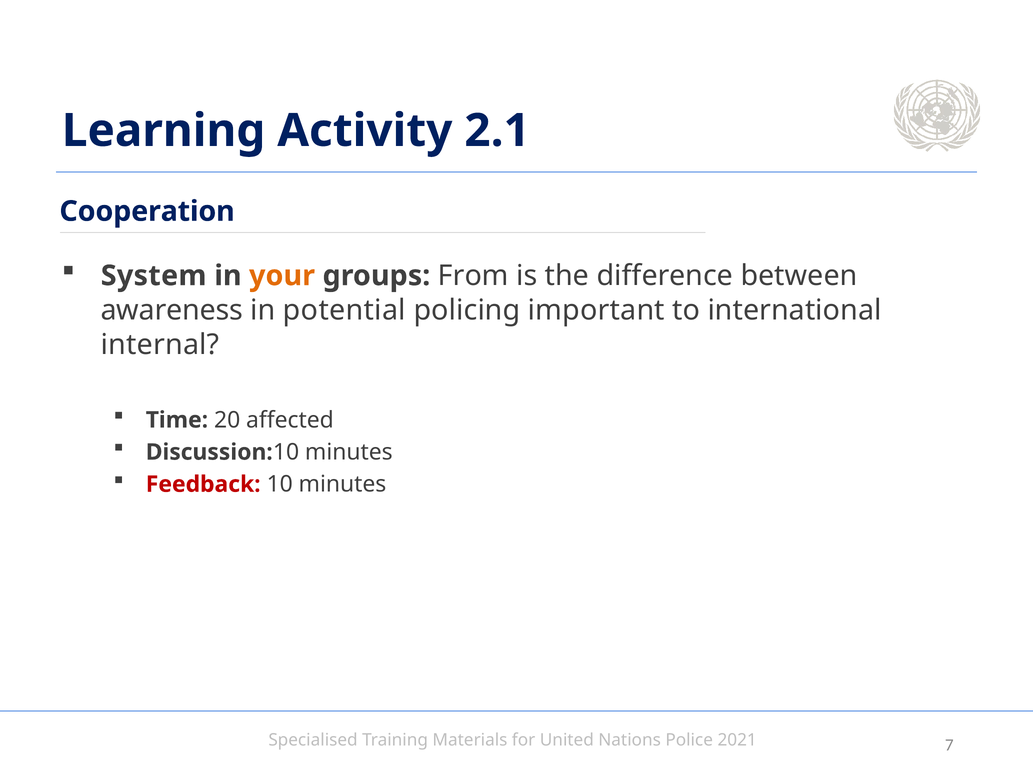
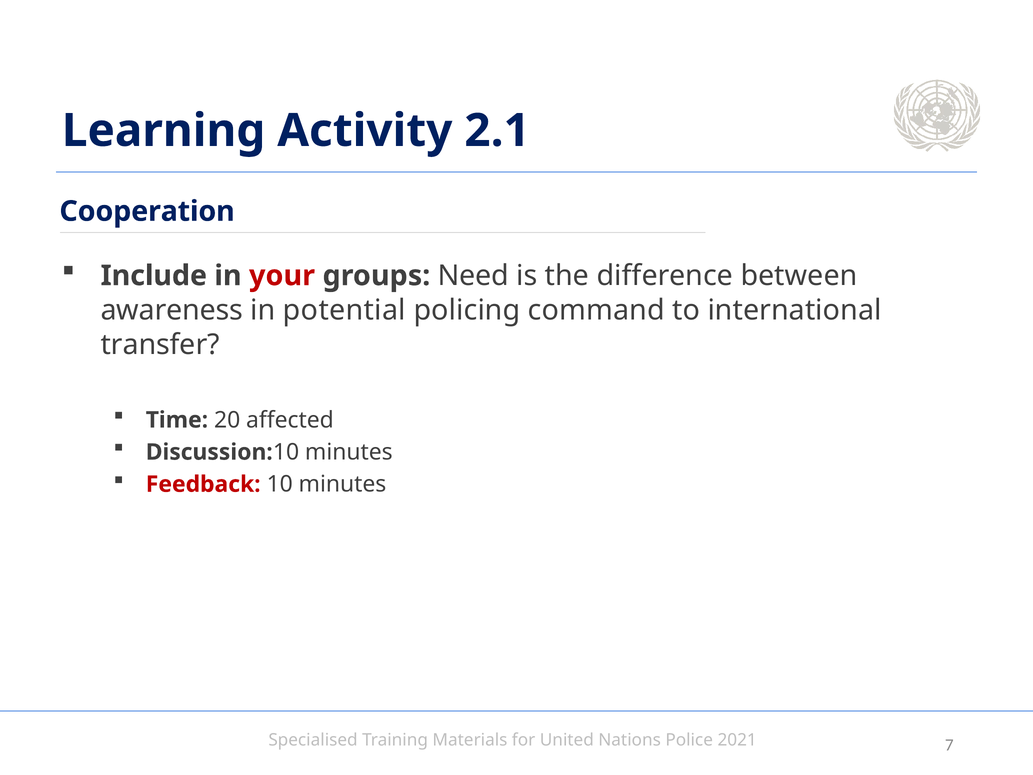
System: System -> Include
your colour: orange -> red
From: From -> Need
important: important -> command
internal: internal -> transfer
